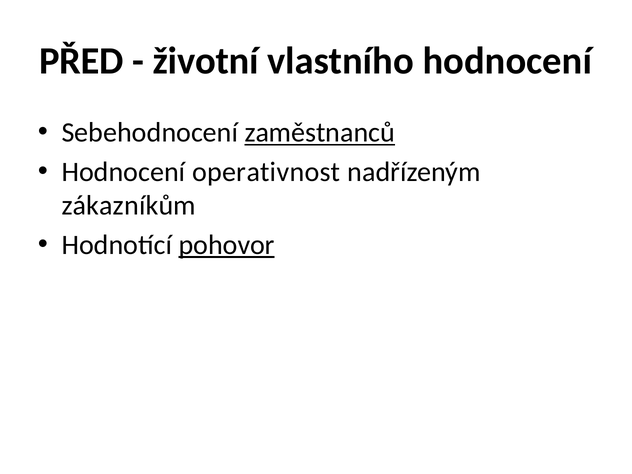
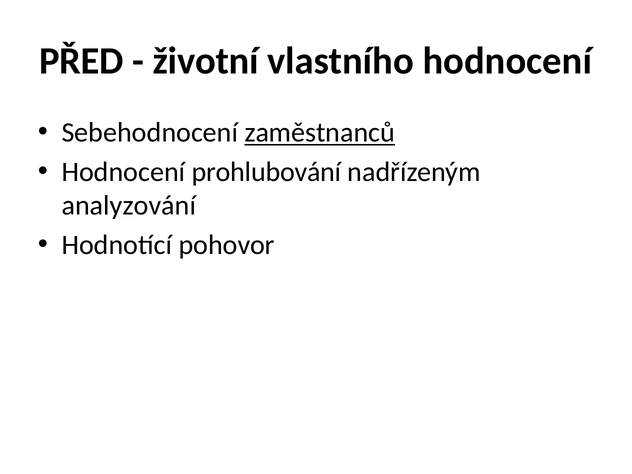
operativnost: operativnost -> prohlubování
zákazníkům: zákazníkům -> analyzování
pohovor underline: present -> none
